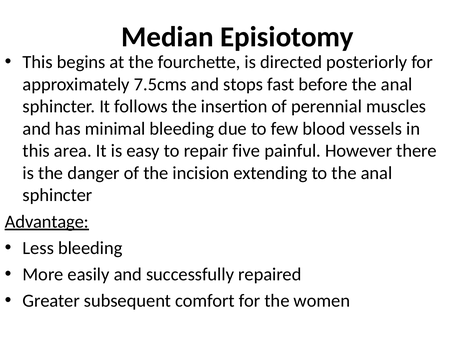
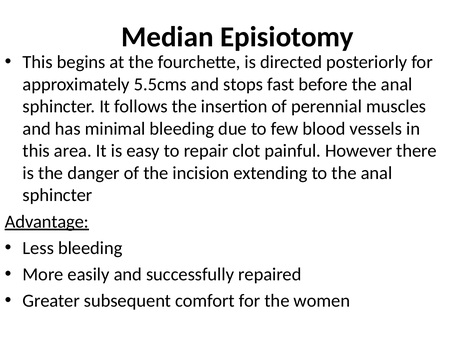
7.5cms: 7.5cms -> 5.5cms
five: five -> clot
